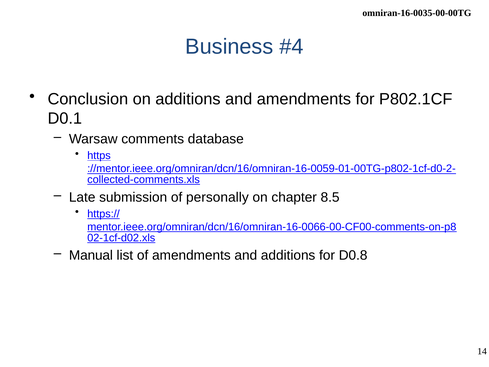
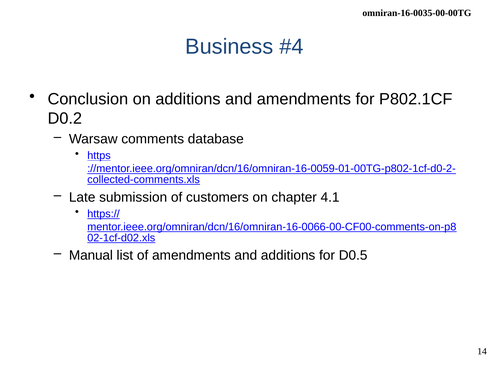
D0.1: D0.1 -> D0.2
personally: personally -> customers
8.5: 8.5 -> 4.1
D0.8: D0.8 -> D0.5
